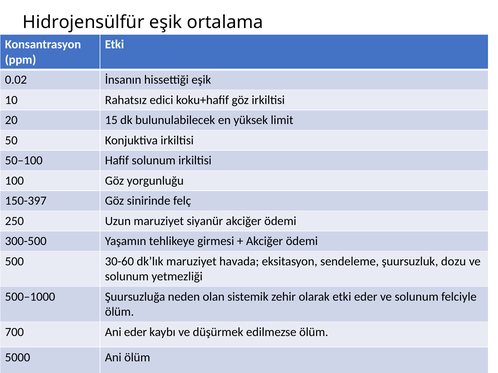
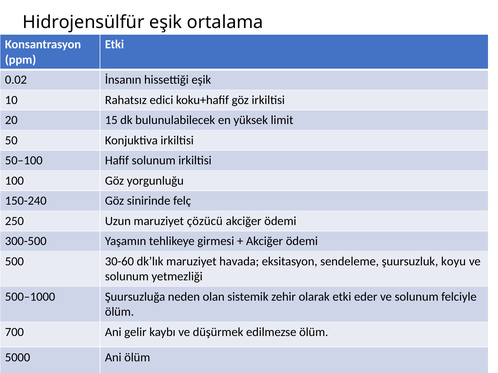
150-397: 150-397 -> 150-240
siyanür: siyanür -> çözücü
dozu: dozu -> koyu
Ani eder: eder -> gelir
